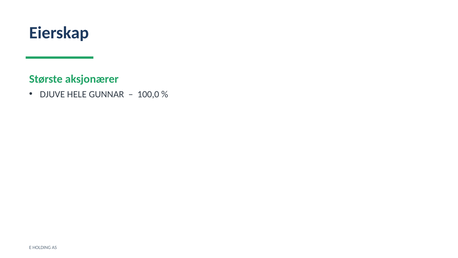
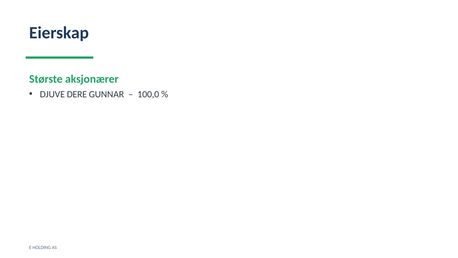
HELE: HELE -> DERE
